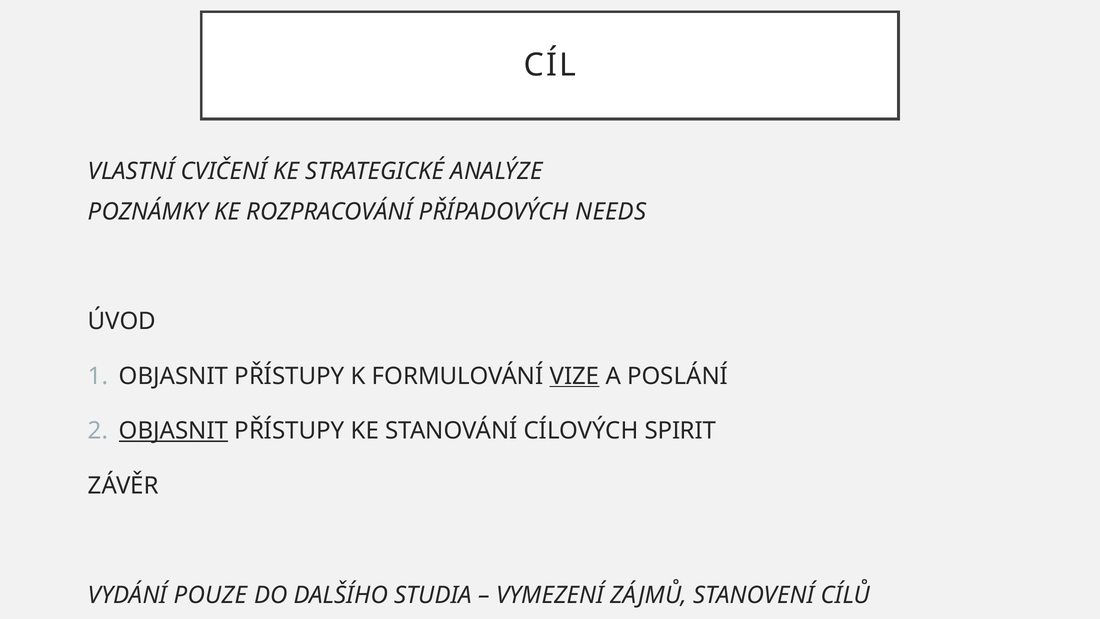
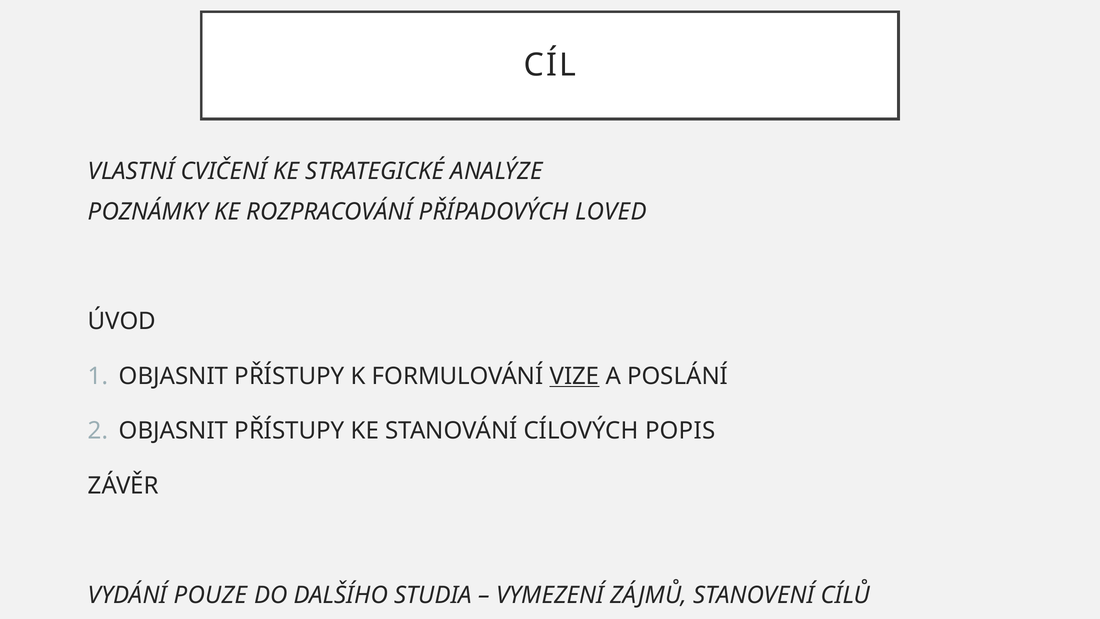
NEEDS: NEEDS -> LOVED
OBJASNIT at (174, 431) underline: present -> none
SPIRIT: SPIRIT -> POPIS
